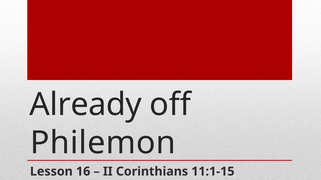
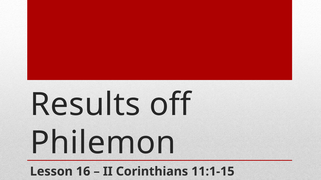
Already: Already -> Results
